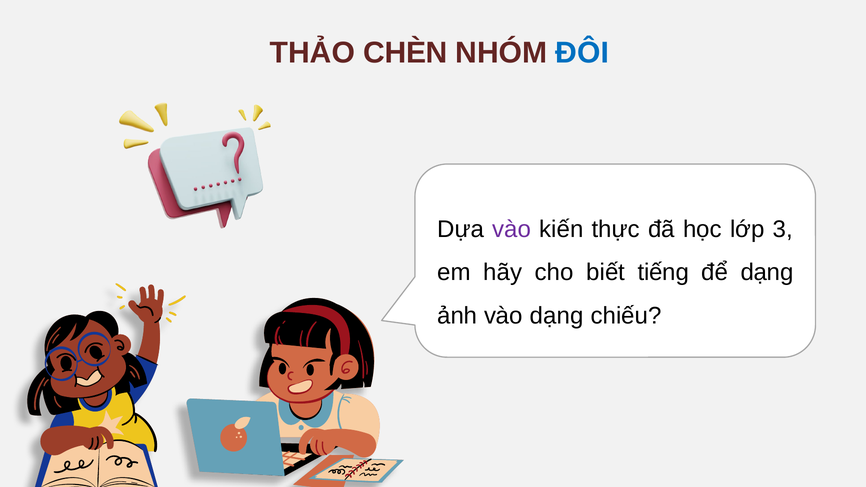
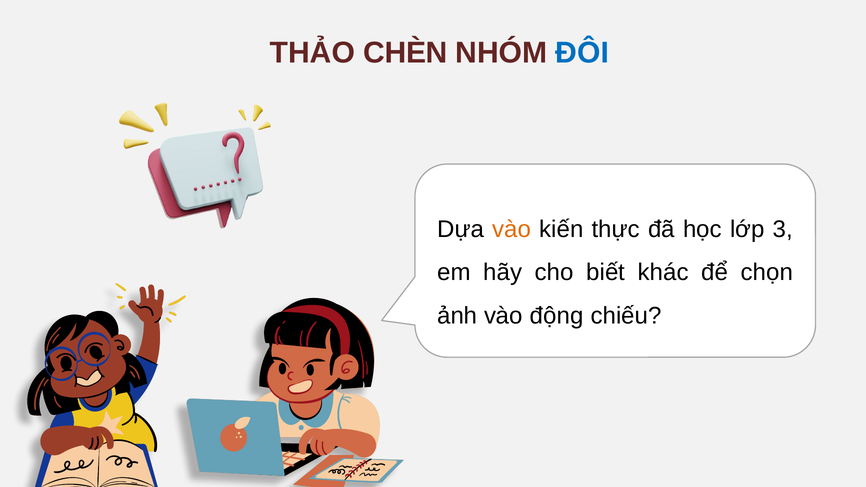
vào at (512, 229) colour: purple -> orange
tiếng: tiếng -> khác
để dạng: dạng -> chọn
vào dạng: dạng -> động
